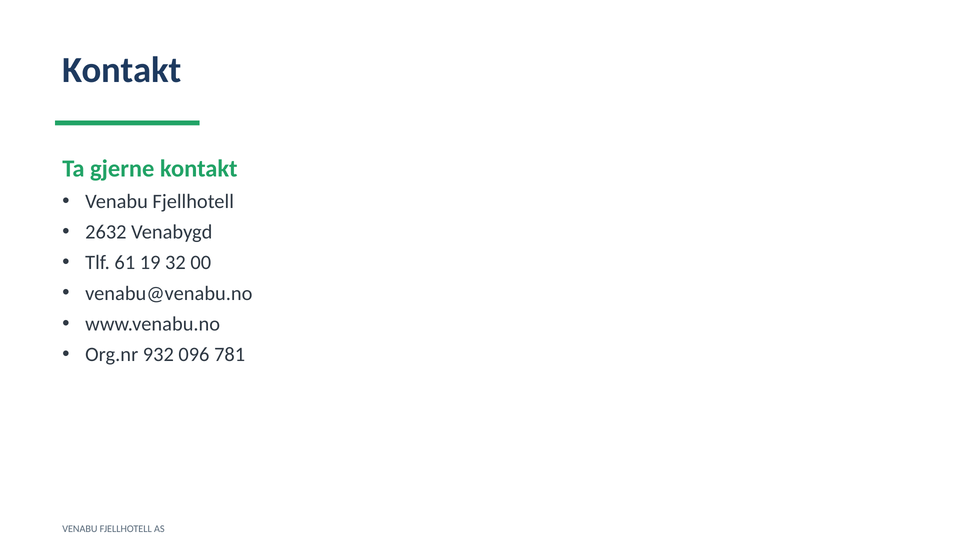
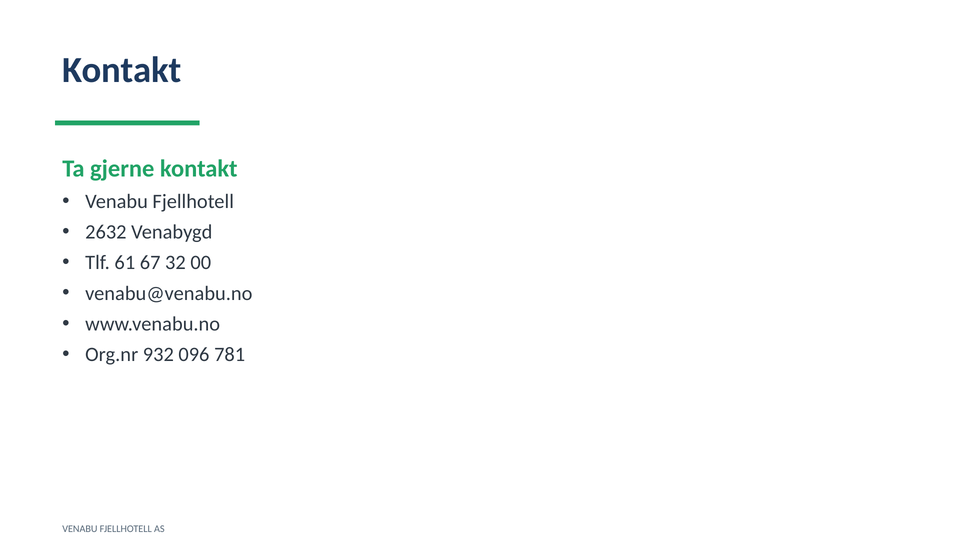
19: 19 -> 67
